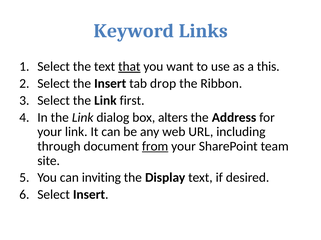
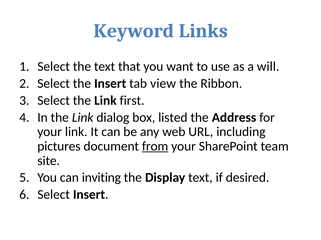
that underline: present -> none
this: this -> will
drop: drop -> view
alters: alters -> listed
through: through -> pictures
